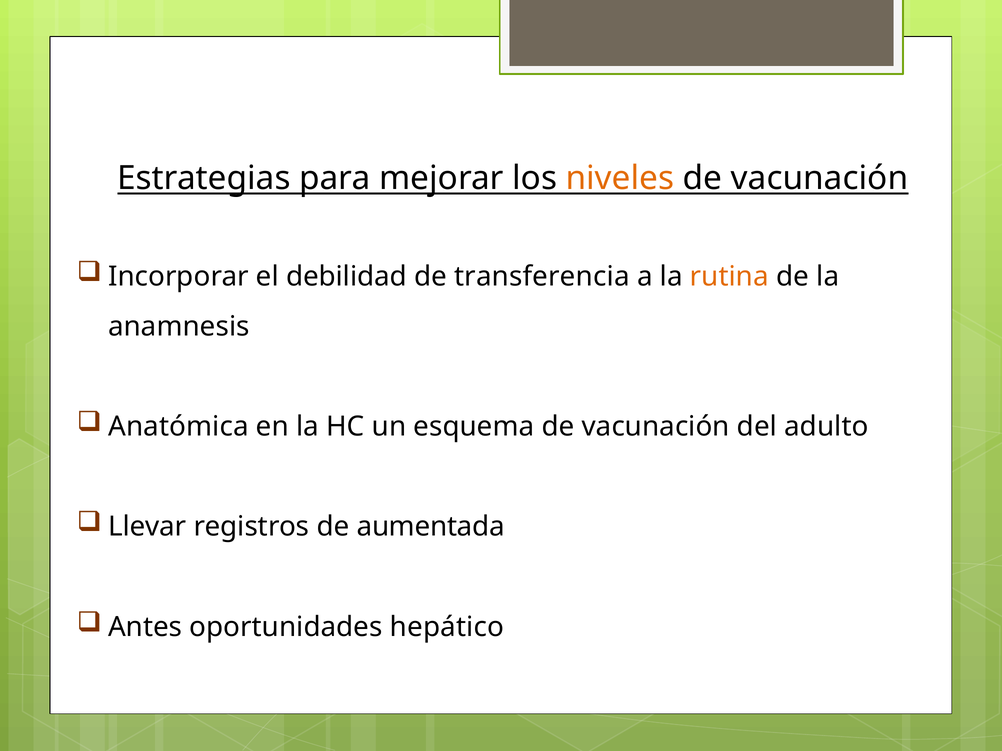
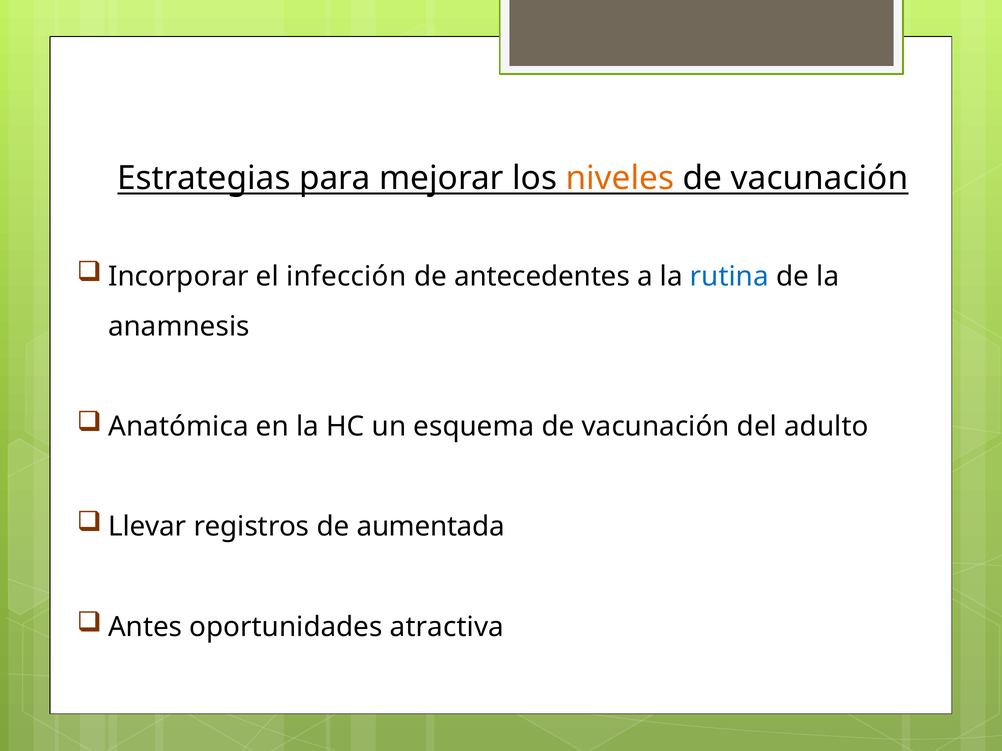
debilidad: debilidad -> infección
transferencia: transferencia -> antecedentes
rutina colour: orange -> blue
hepático: hepático -> atractiva
